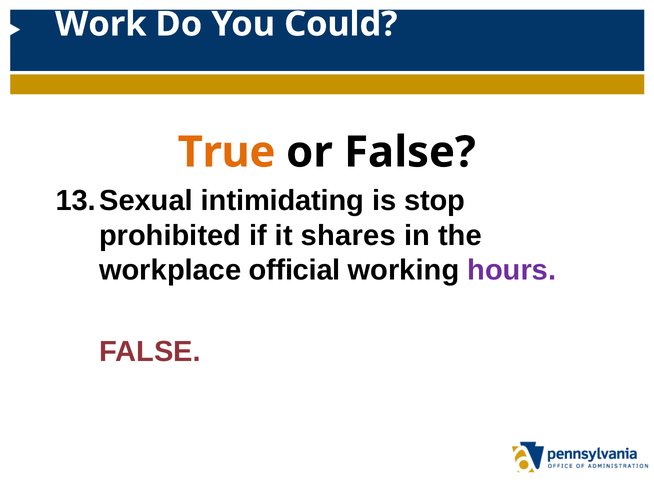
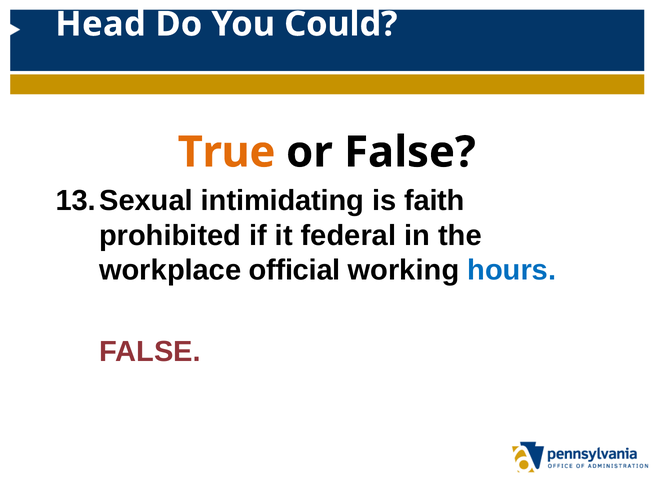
Work: Work -> Head
stop: stop -> faith
shares: shares -> federal
hours colour: purple -> blue
